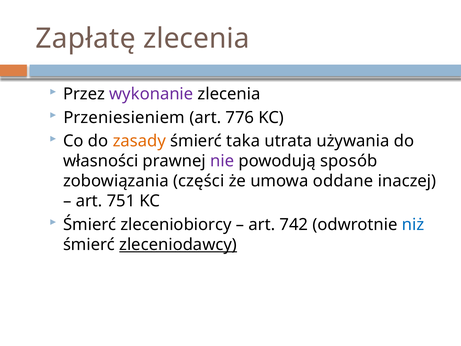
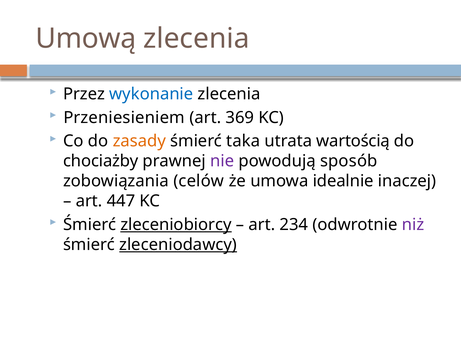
Zapłatę: Zapłatę -> Umową
wykonanie colour: purple -> blue
776: 776 -> 369
używania: używania -> wartością
własności: własności -> chociażby
części: części -> celów
oddane: oddane -> idealnie
751: 751 -> 447
zleceniobiorcy underline: none -> present
742: 742 -> 234
niż colour: blue -> purple
